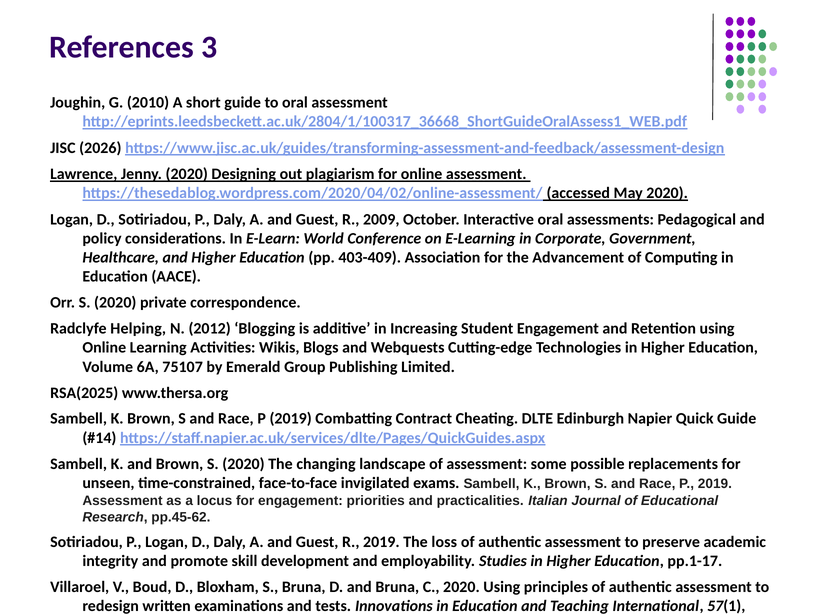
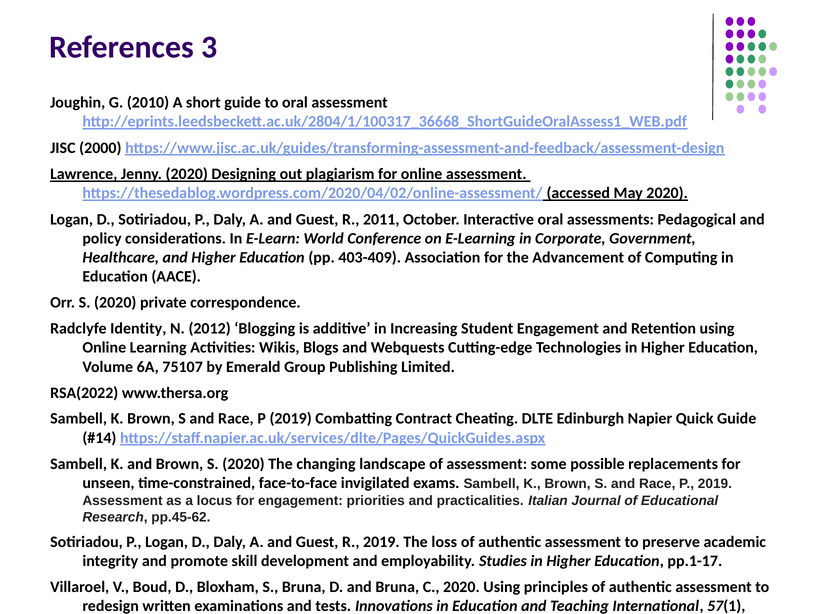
2026: 2026 -> 2000
2009: 2009 -> 2011
Helping: Helping -> Identity
RSA(2025: RSA(2025 -> RSA(2022
